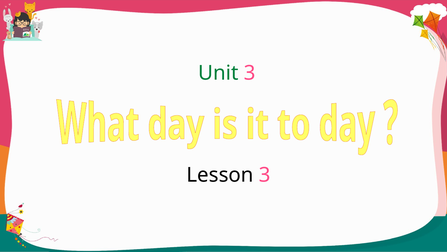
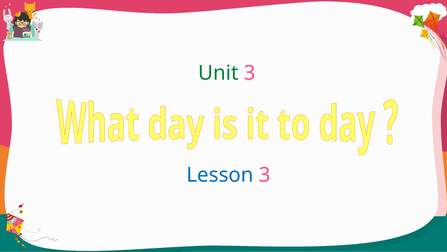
Lesson colour: black -> blue
